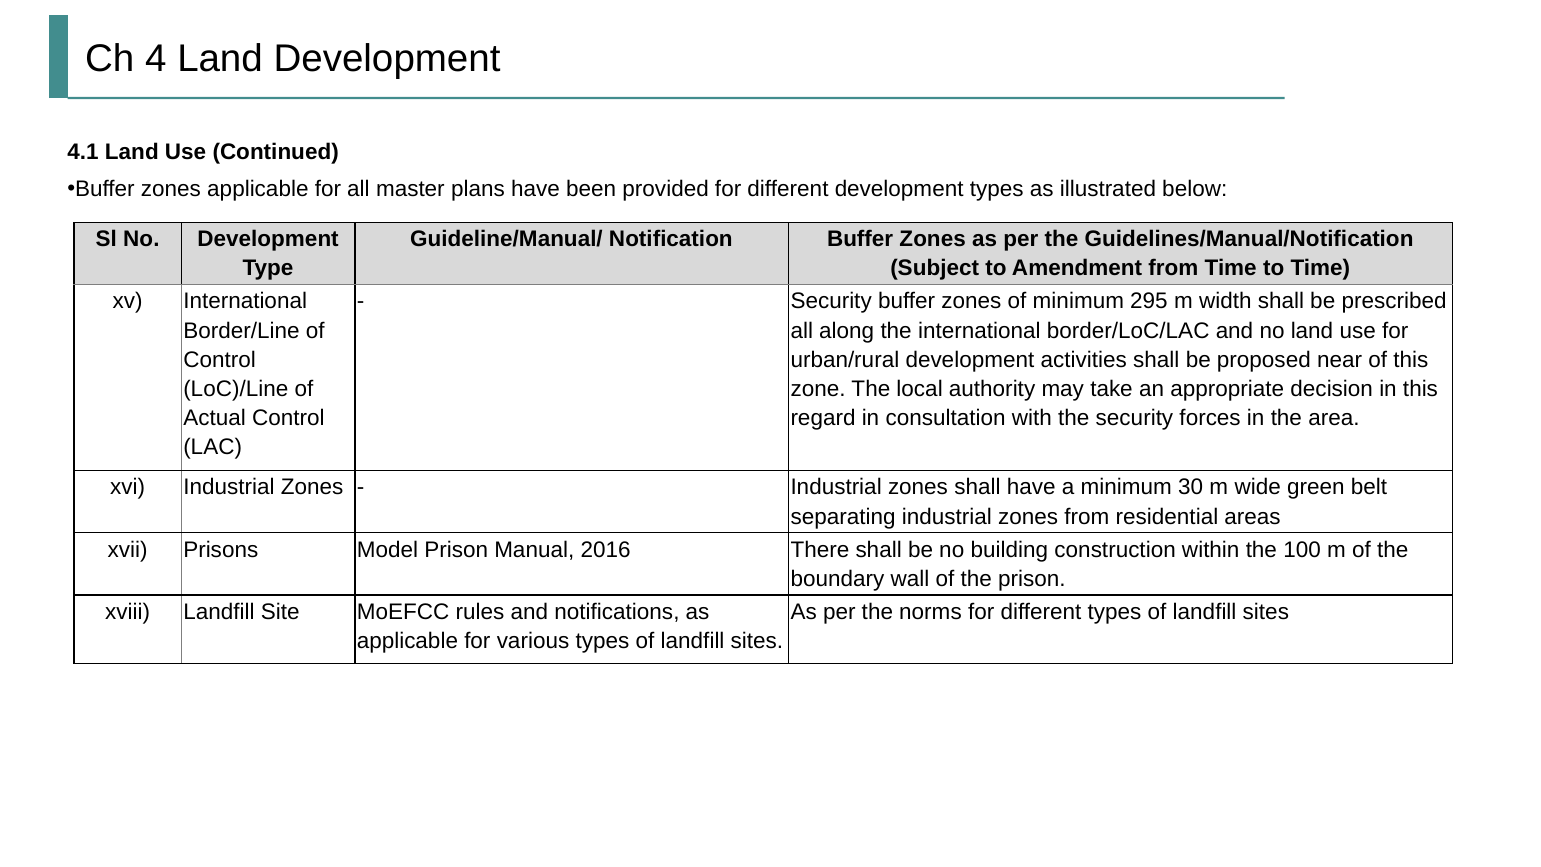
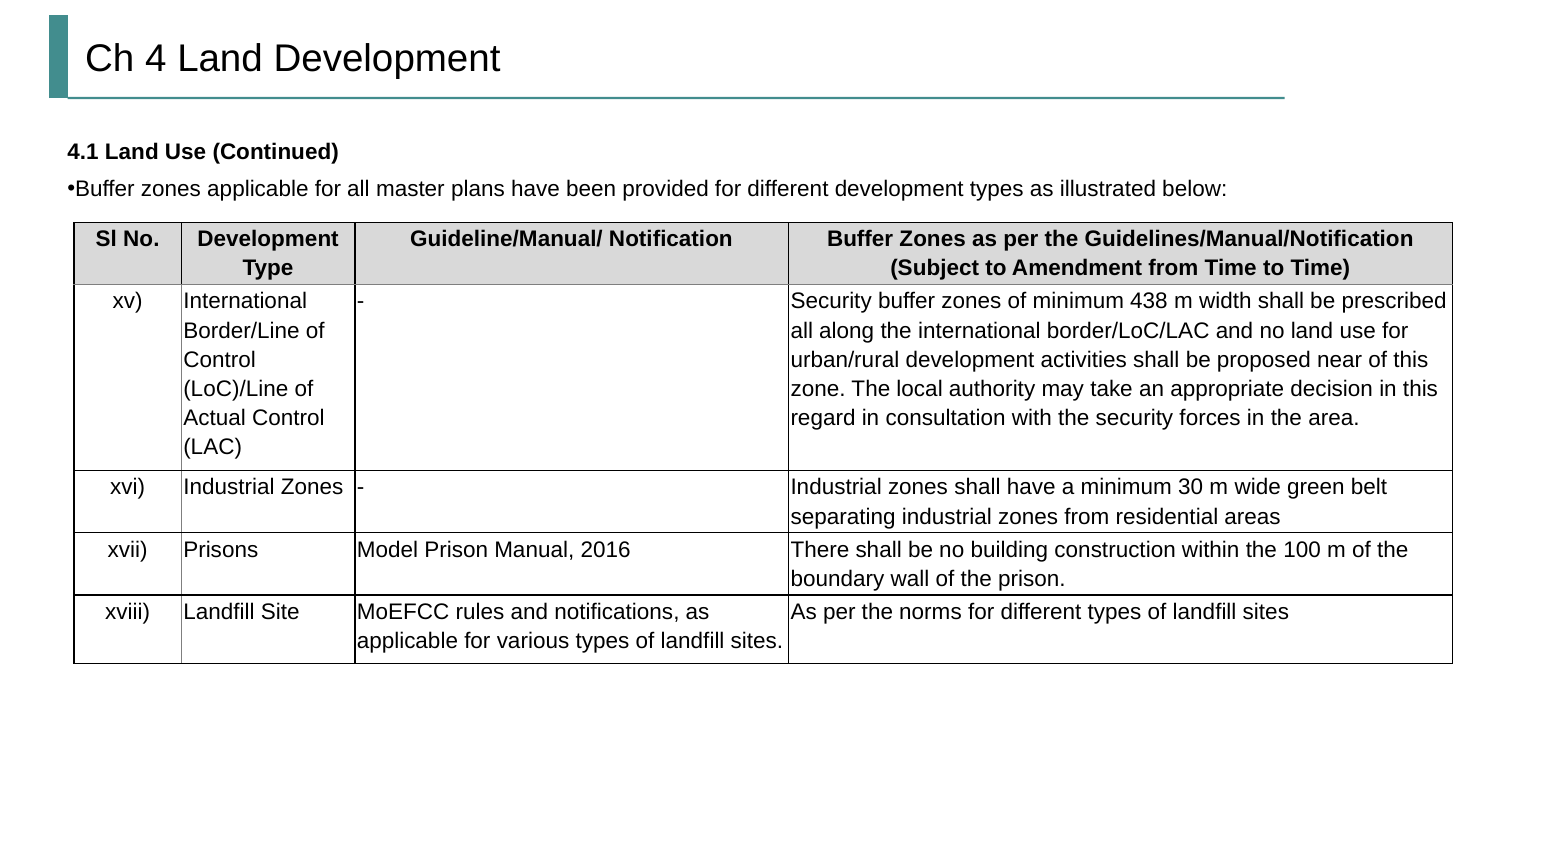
295: 295 -> 438
